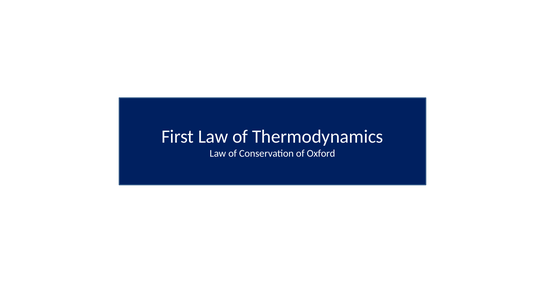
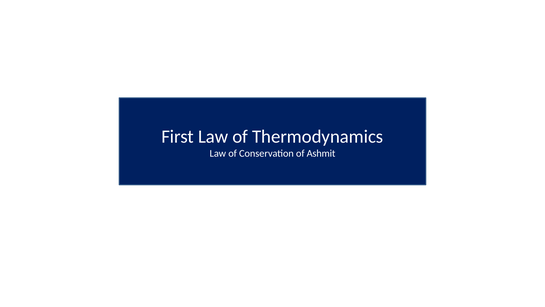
Oxford: Oxford -> Ashmit
